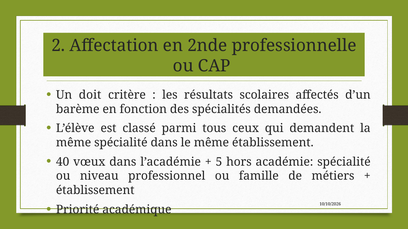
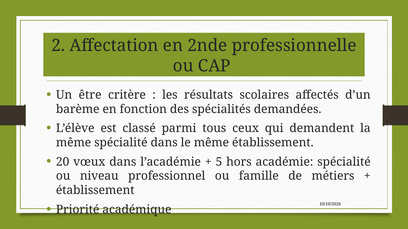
doit: doit -> être
40: 40 -> 20
